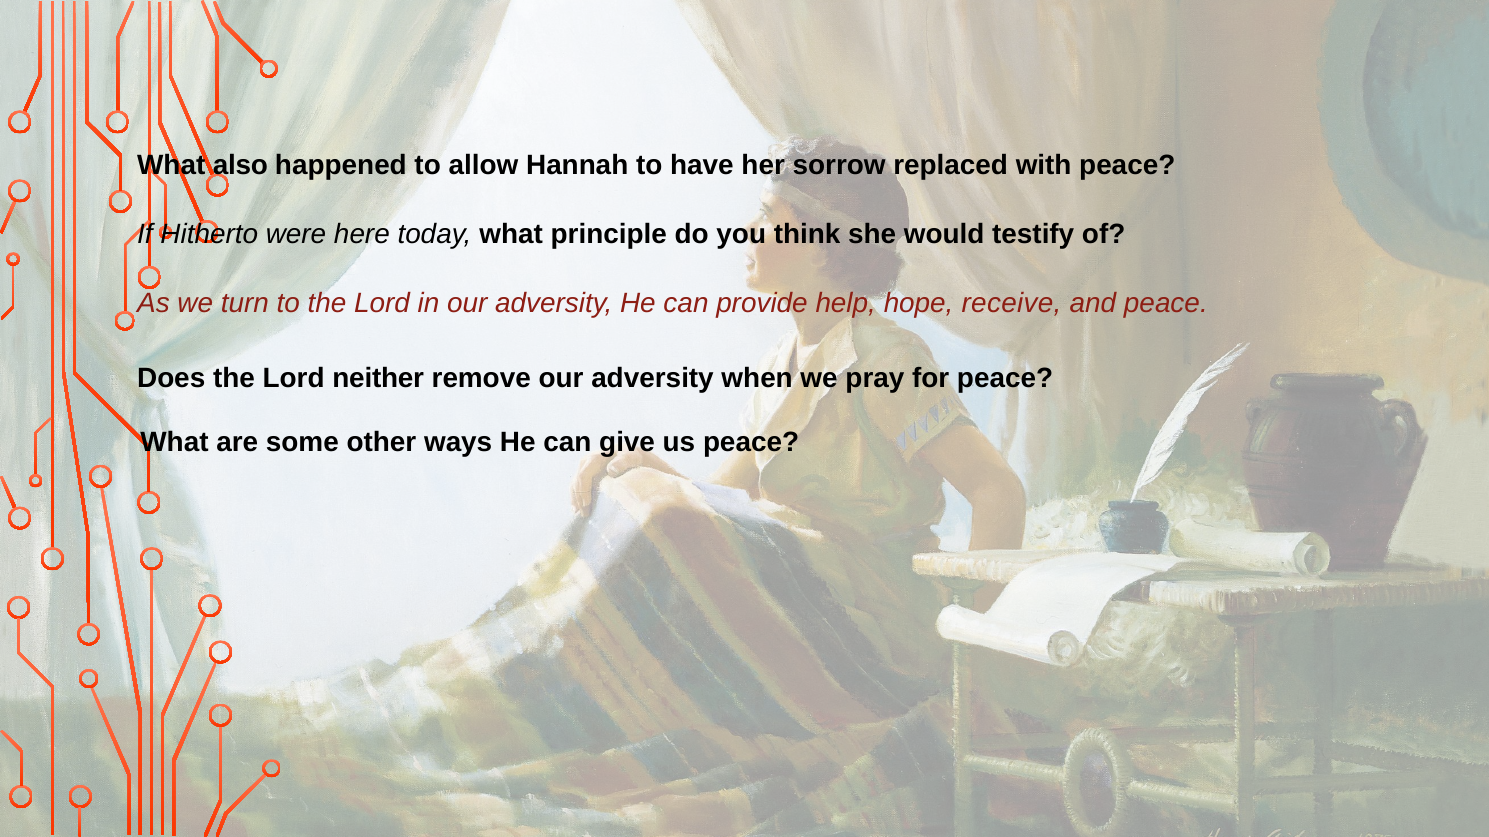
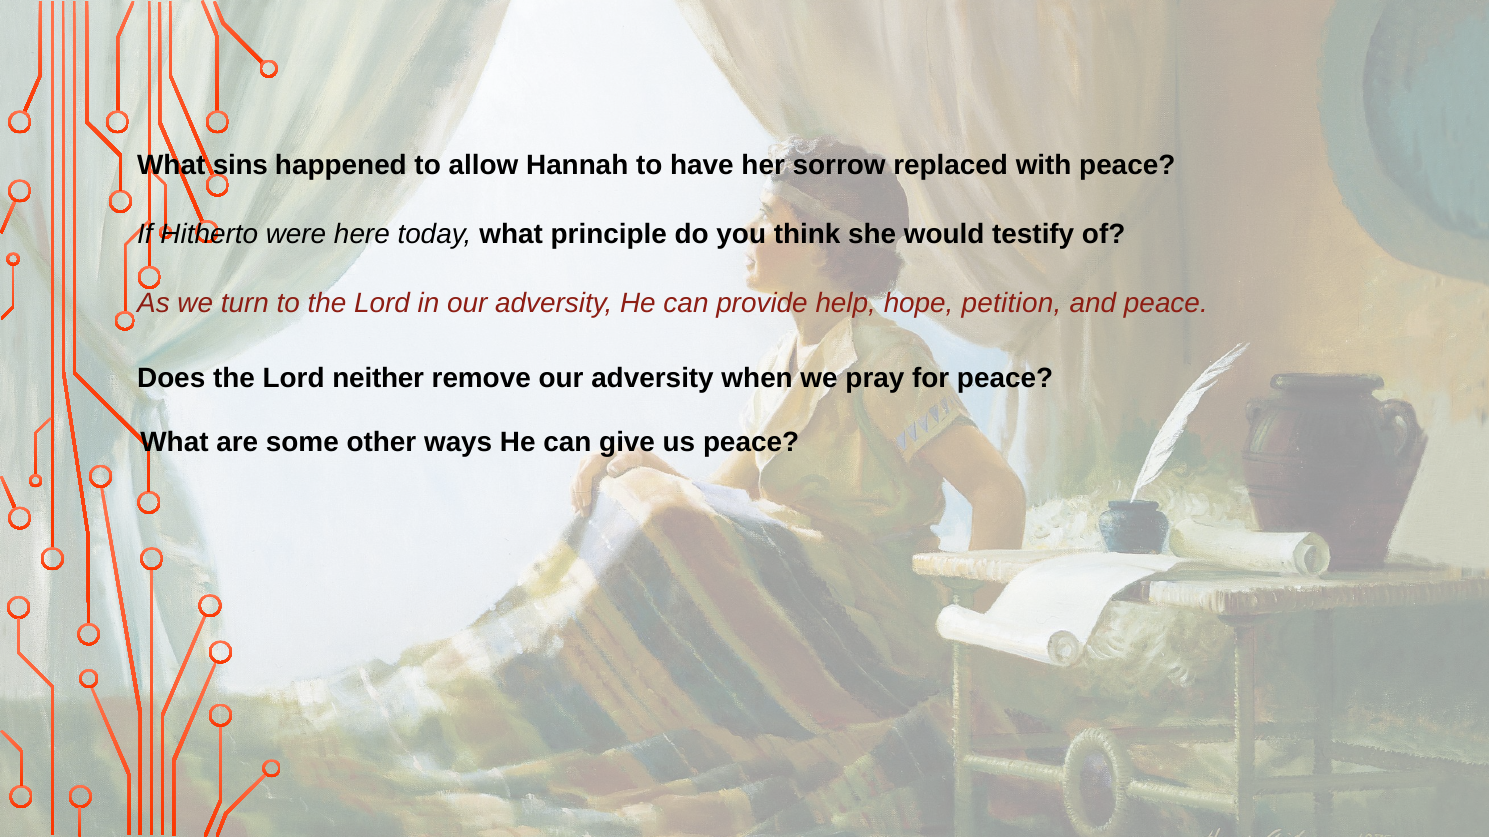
also: also -> sins
receive: receive -> petition
